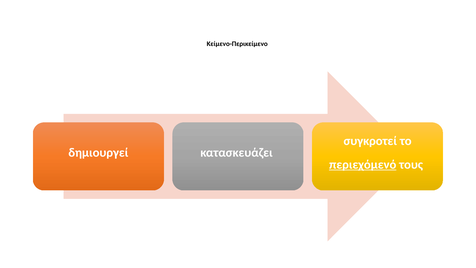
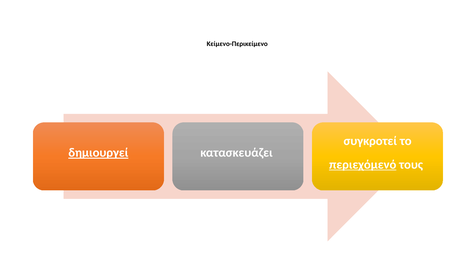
δημιουργεί underline: none -> present
